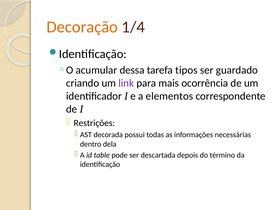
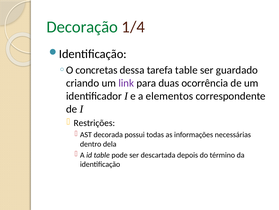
Decoração colour: orange -> green
acumular: acumular -> concretas
tarefa tipos: tipos -> table
mais: mais -> duas
